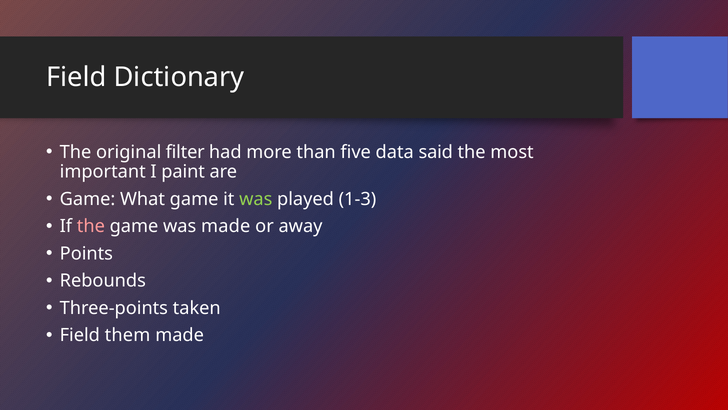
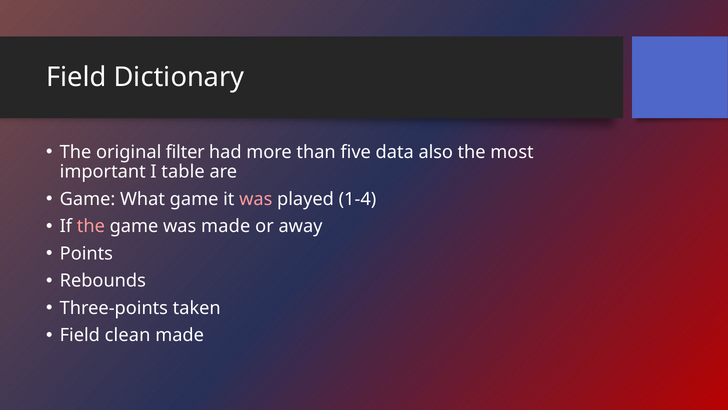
said: said -> also
paint: paint -> table
was at (256, 199) colour: light green -> pink
1-3: 1-3 -> 1-4
them: them -> clean
